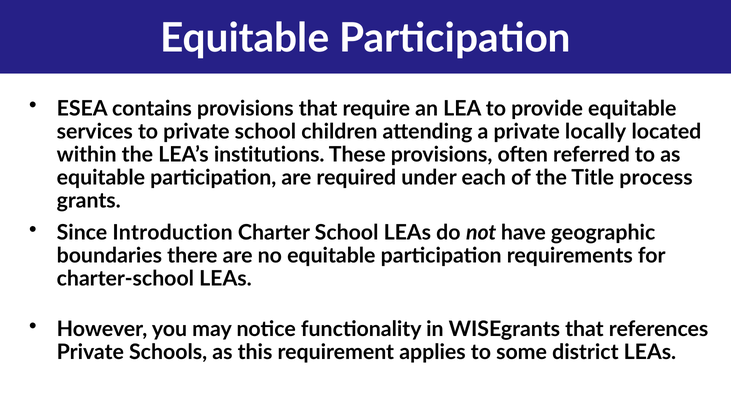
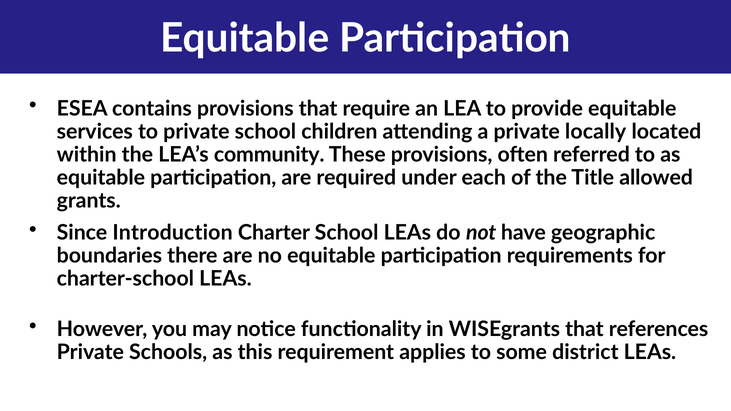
institutions: institutions -> community
process: process -> allowed
